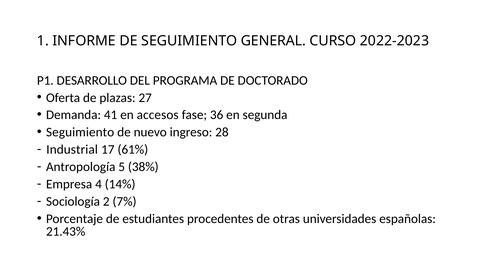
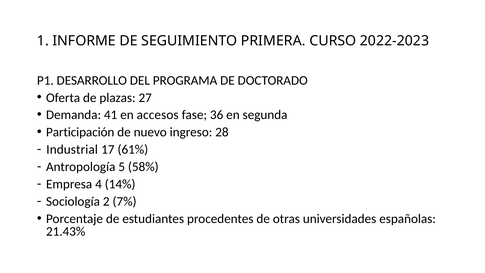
GENERAL: GENERAL -> PRIMERA
Seguimiento at (80, 132): Seguimiento -> Participación
38%: 38% -> 58%
